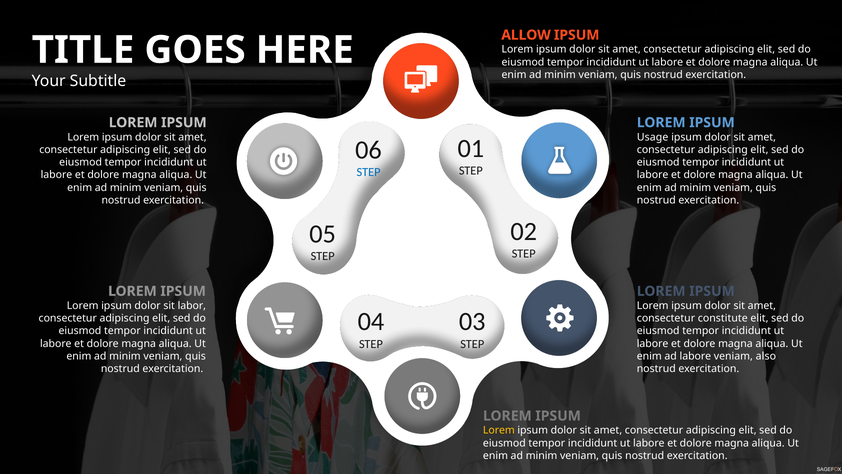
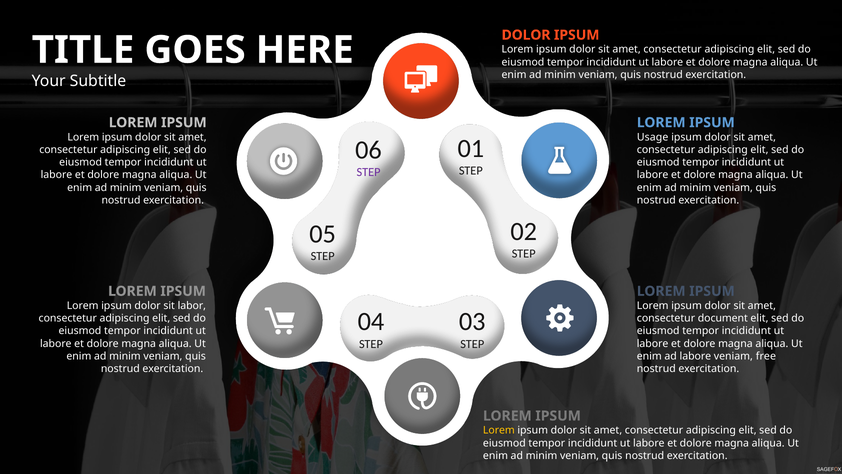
ALLOW at (526, 35): ALLOW -> DOLOR
STEP at (369, 172) colour: blue -> purple
constitute: constitute -> document
also: also -> free
